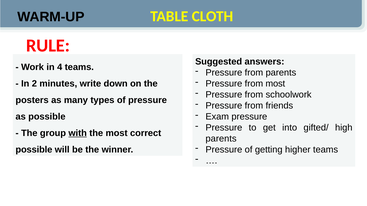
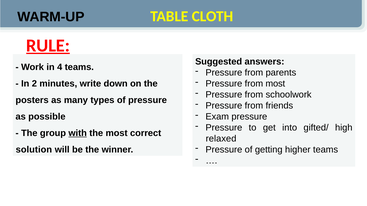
RULE underline: none -> present
parents at (221, 139): parents -> relaxed
possible at (34, 150): possible -> solution
